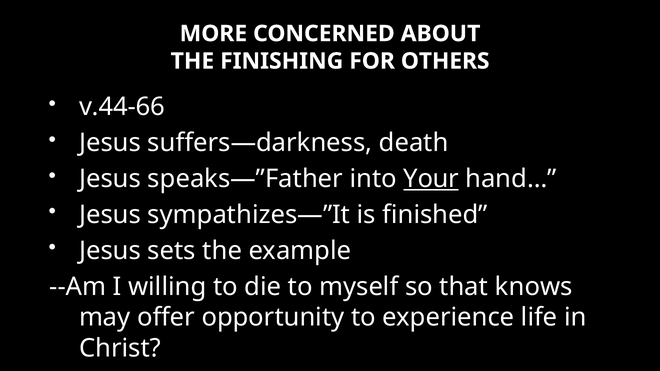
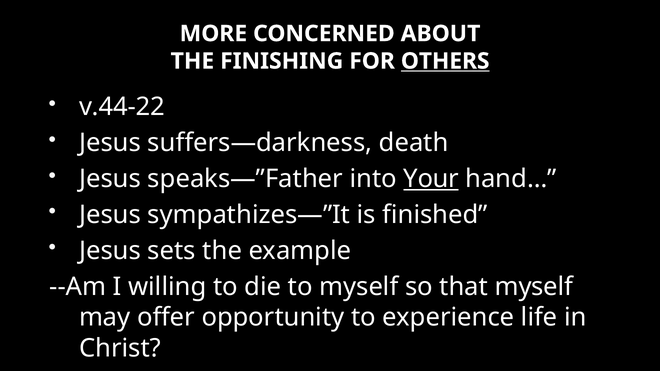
OTHERS underline: none -> present
v.44-66: v.44-66 -> v.44-22
that knows: knows -> myself
